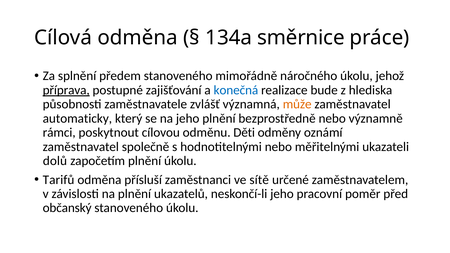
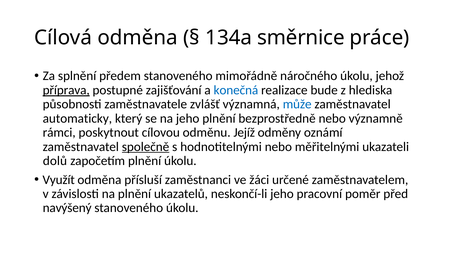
může colour: orange -> blue
Děti: Děti -> Jejíž
společně underline: none -> present
Tarifů: Tarifů -> Využít
sítě: sítě -> žáci
občanský: občanský -> navýšený
